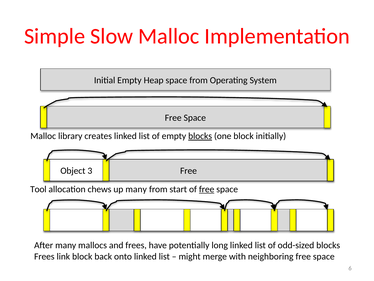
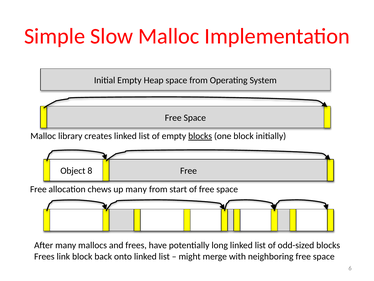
3: 3 -> 8
Tool at (38, 189): Tool -> Free
free at (207, 189) underline: present -> none
